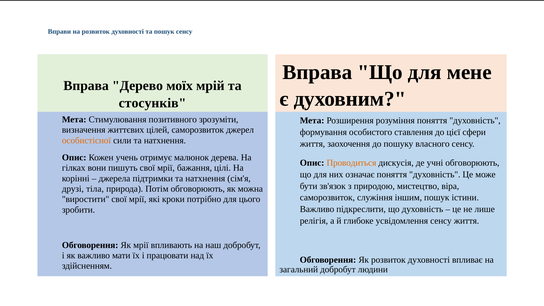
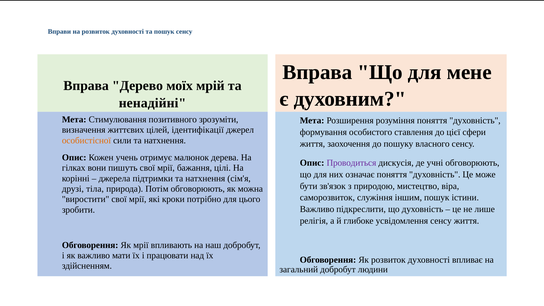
стосунків: стосунків -> ненадійні
цілей саморозвиток: саморозвиток -> ідентифікації
Проводиться colour: orange -> purple
